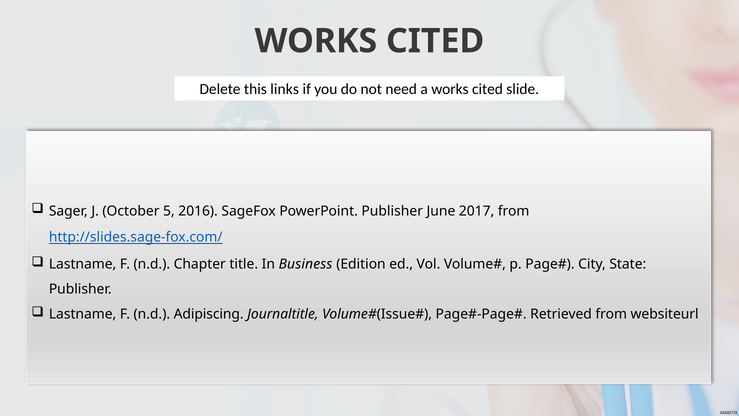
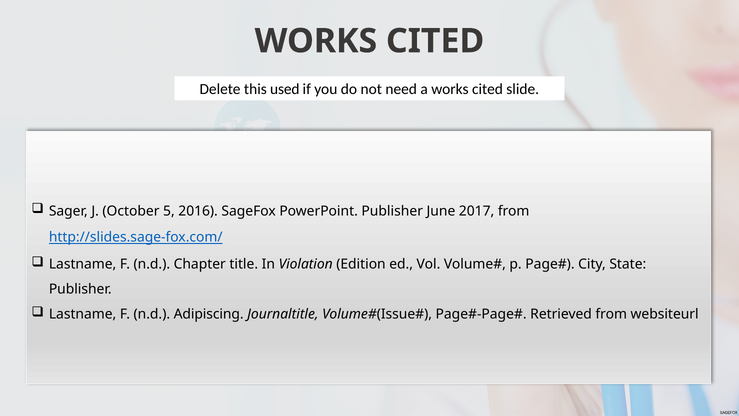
links: links -> used
Business: Business -> Violation
